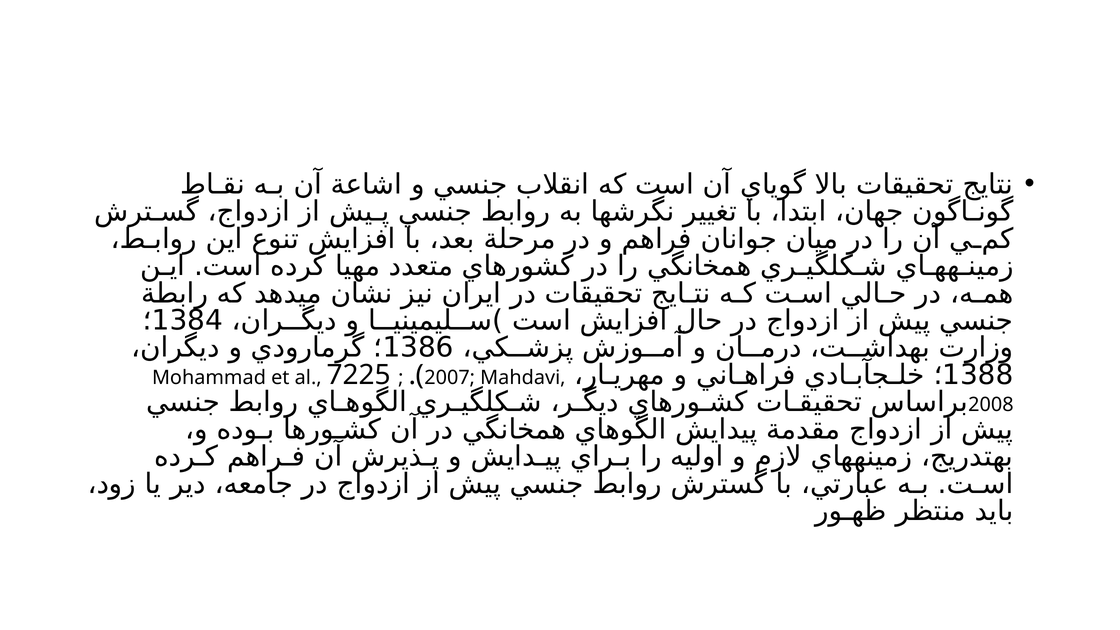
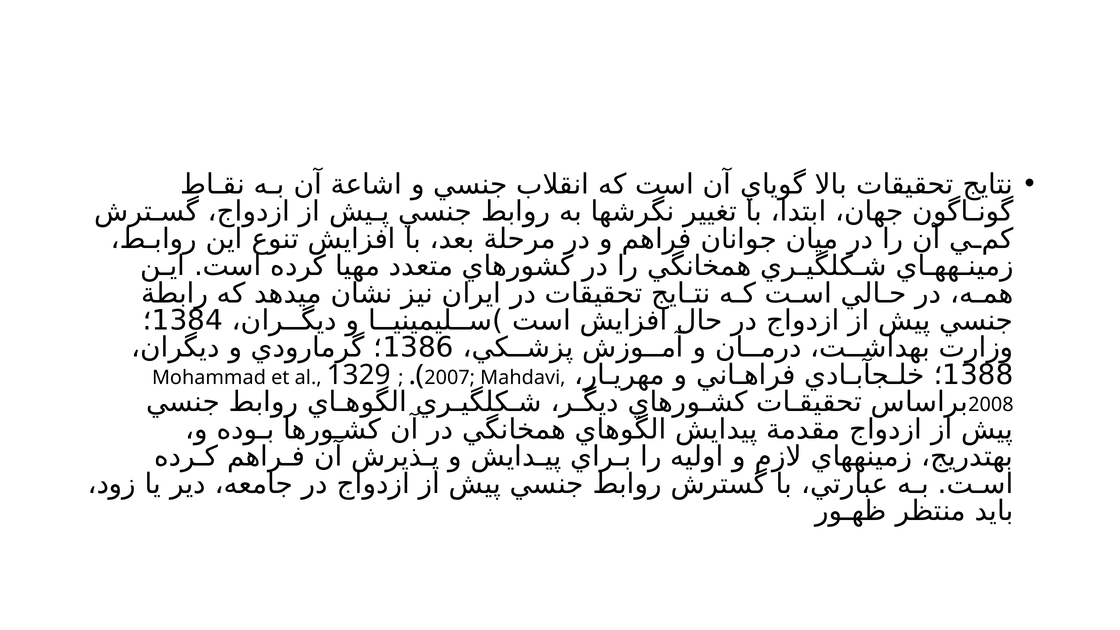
7225: 7225 -> 1329
